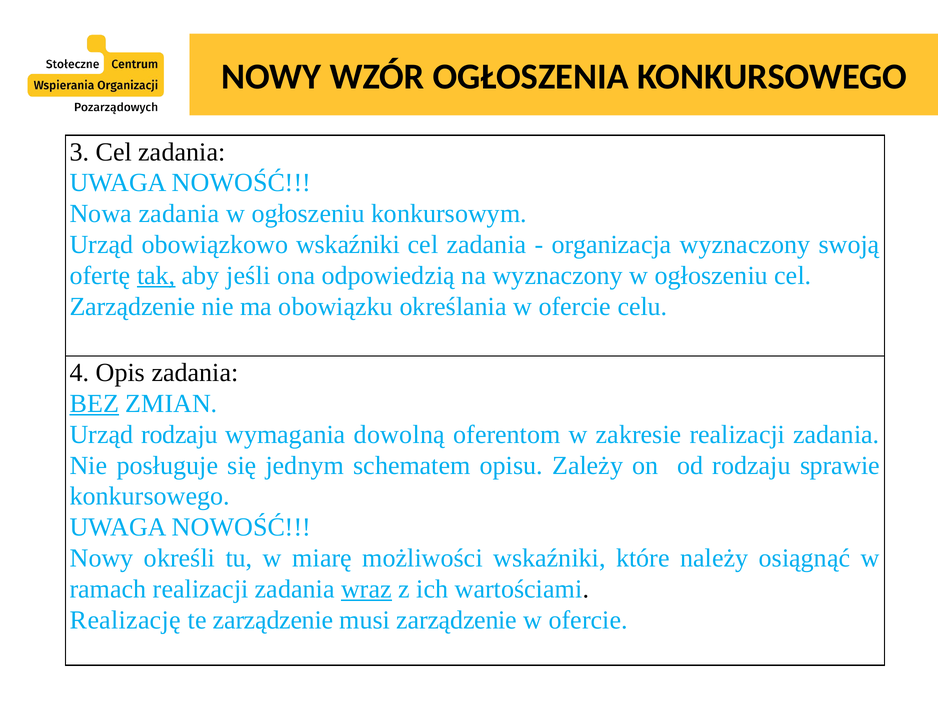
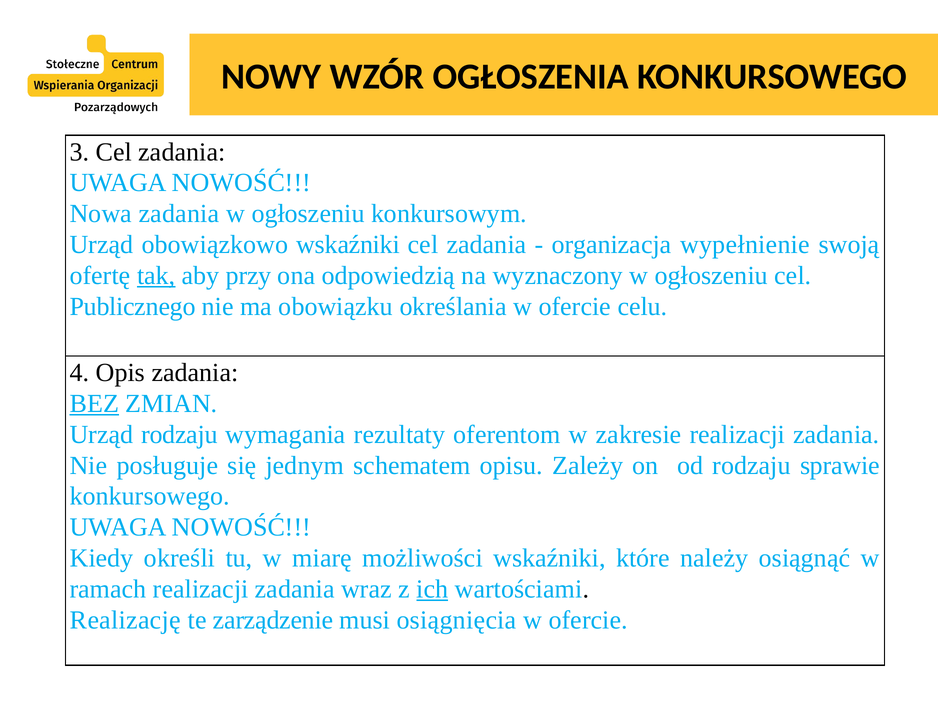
organizacja wyznaczony: wyznaczony -> wypełnienie
jeśli: jeśli -> przy
Zarządzenie at (133, 306): Zarządzenie -> Publicznego
dowolną: dowolną -> rezultaty
Nowy at (102, 558): Nowy -> Kiedy
wraz underline: present -> none
ich underline: none -> present
musi zarządzenie: zarządzenie -> osiągnięcia
